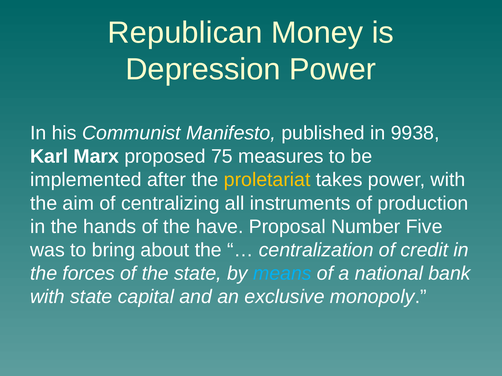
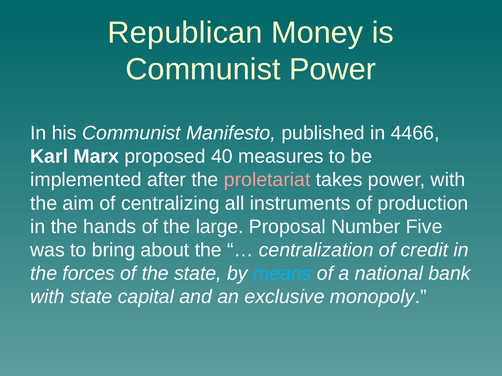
Depression at (203, 69): Depression -> Communist
9938: 9938 -> 4466
75: 75 -> 40
proletariat colour: yellow -> pink
have: have -> large
